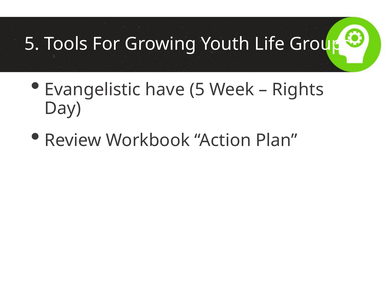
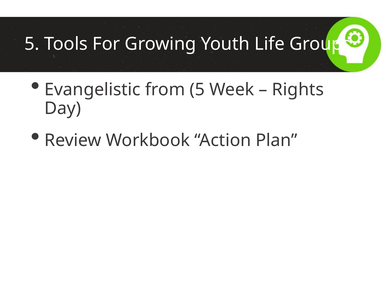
have: have -> from
